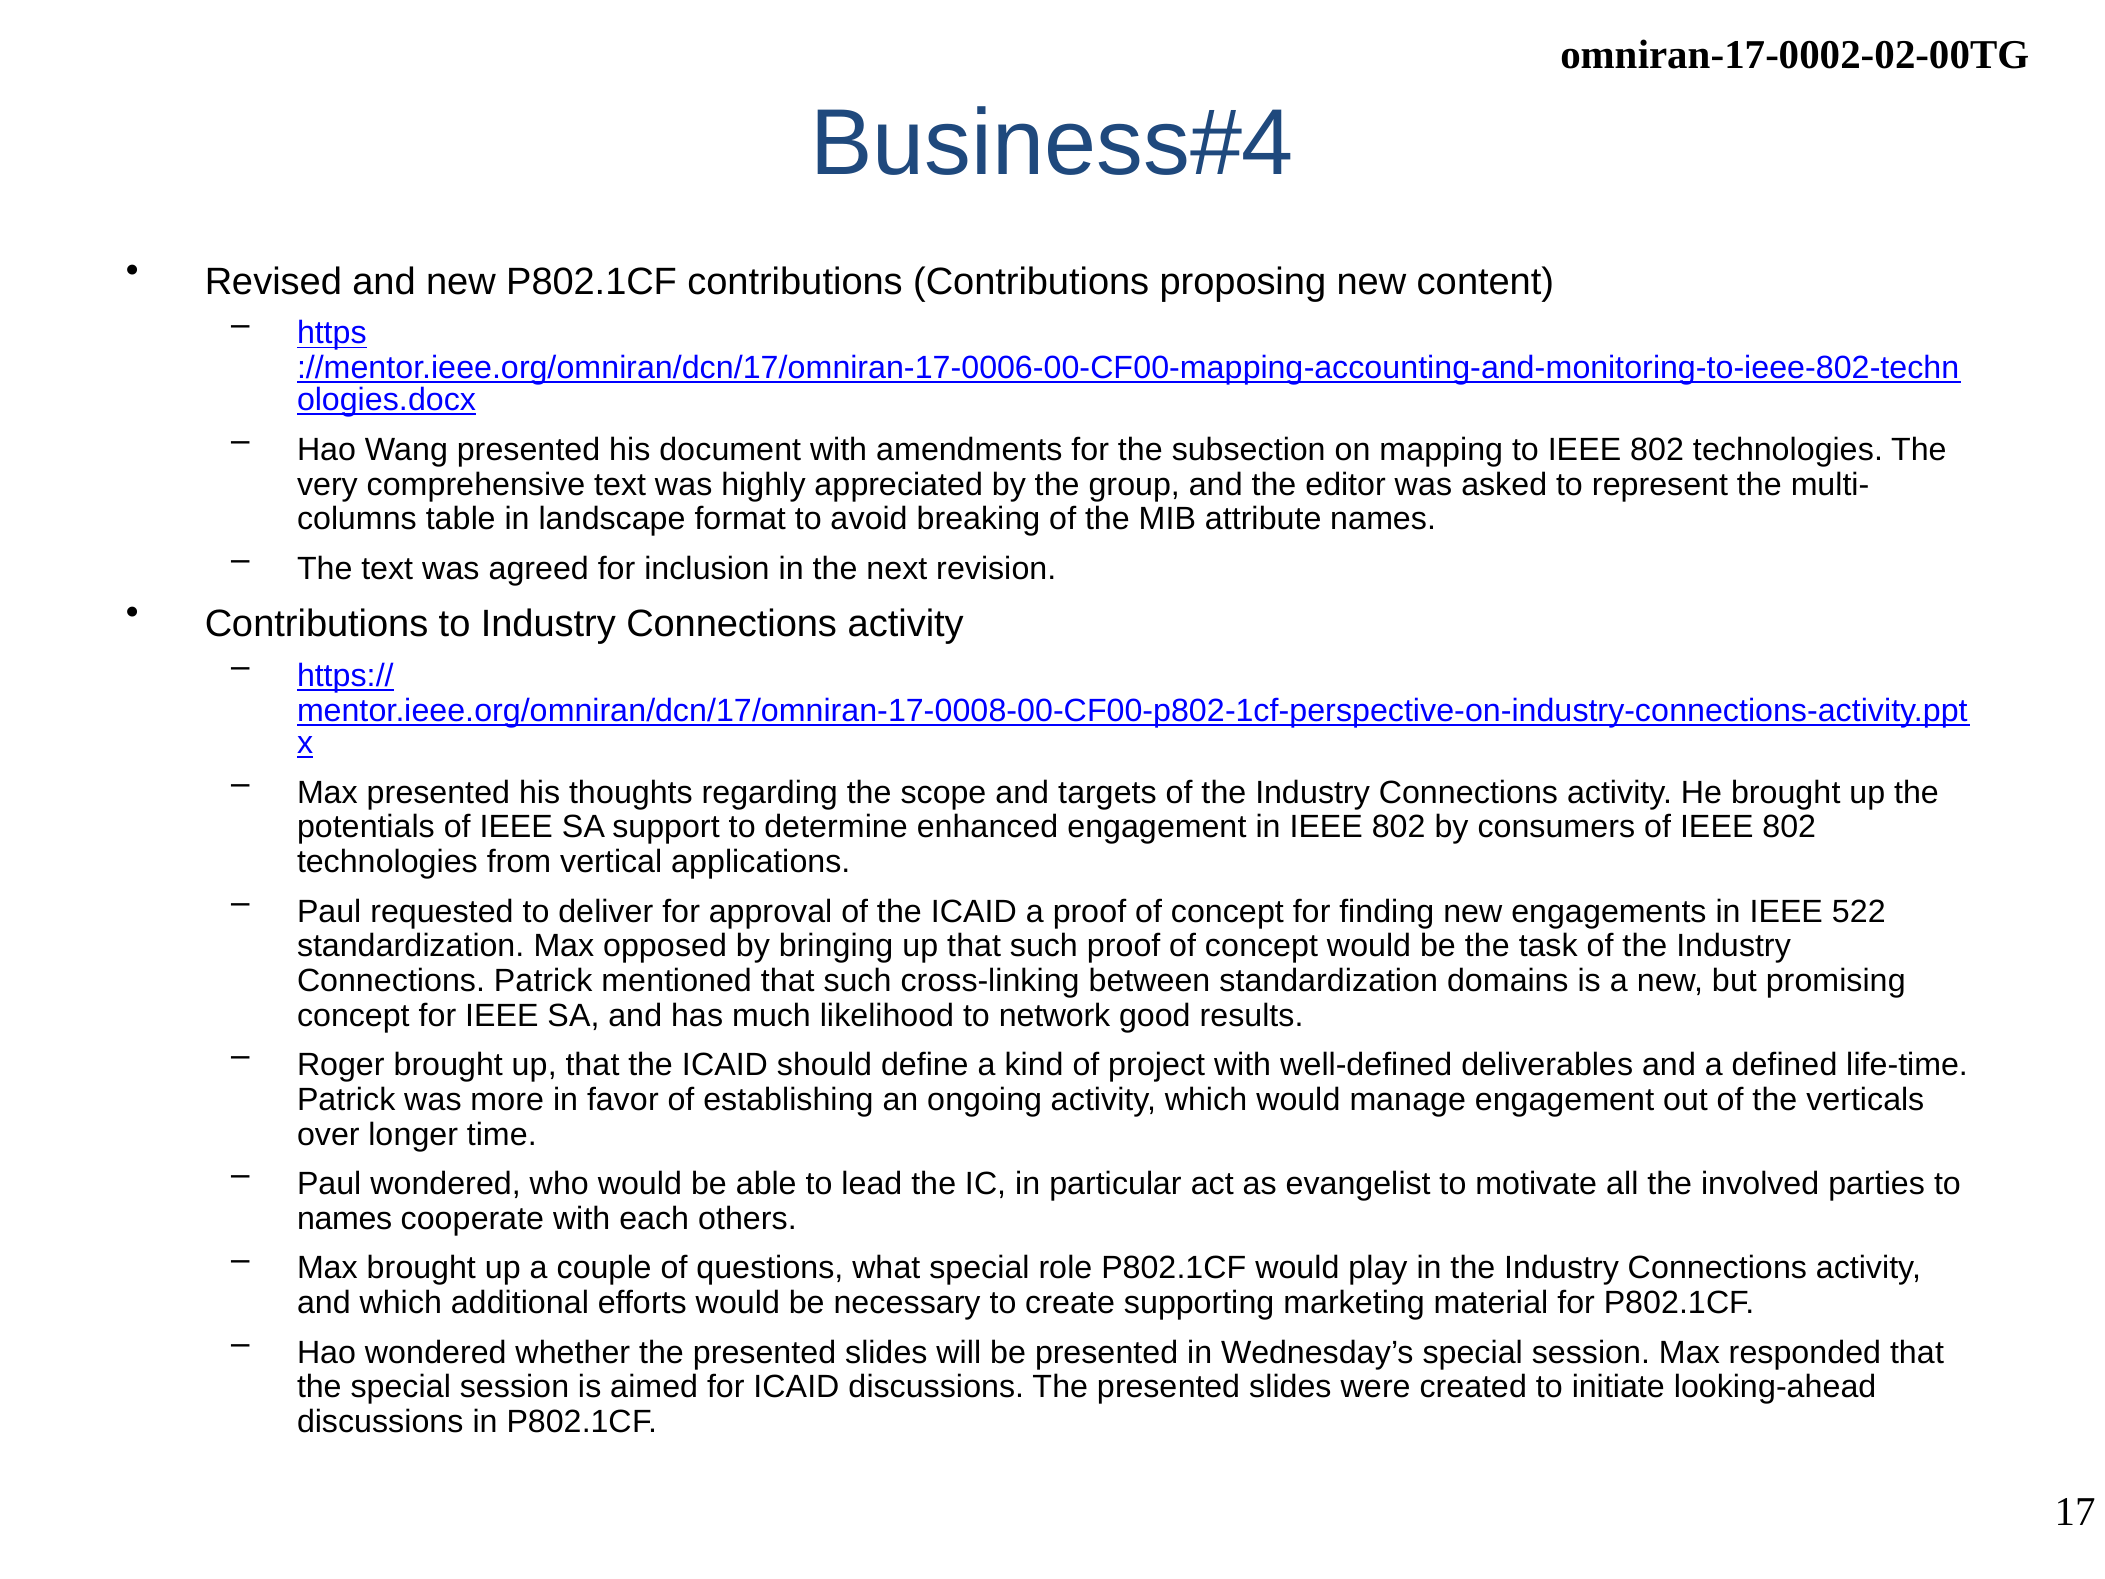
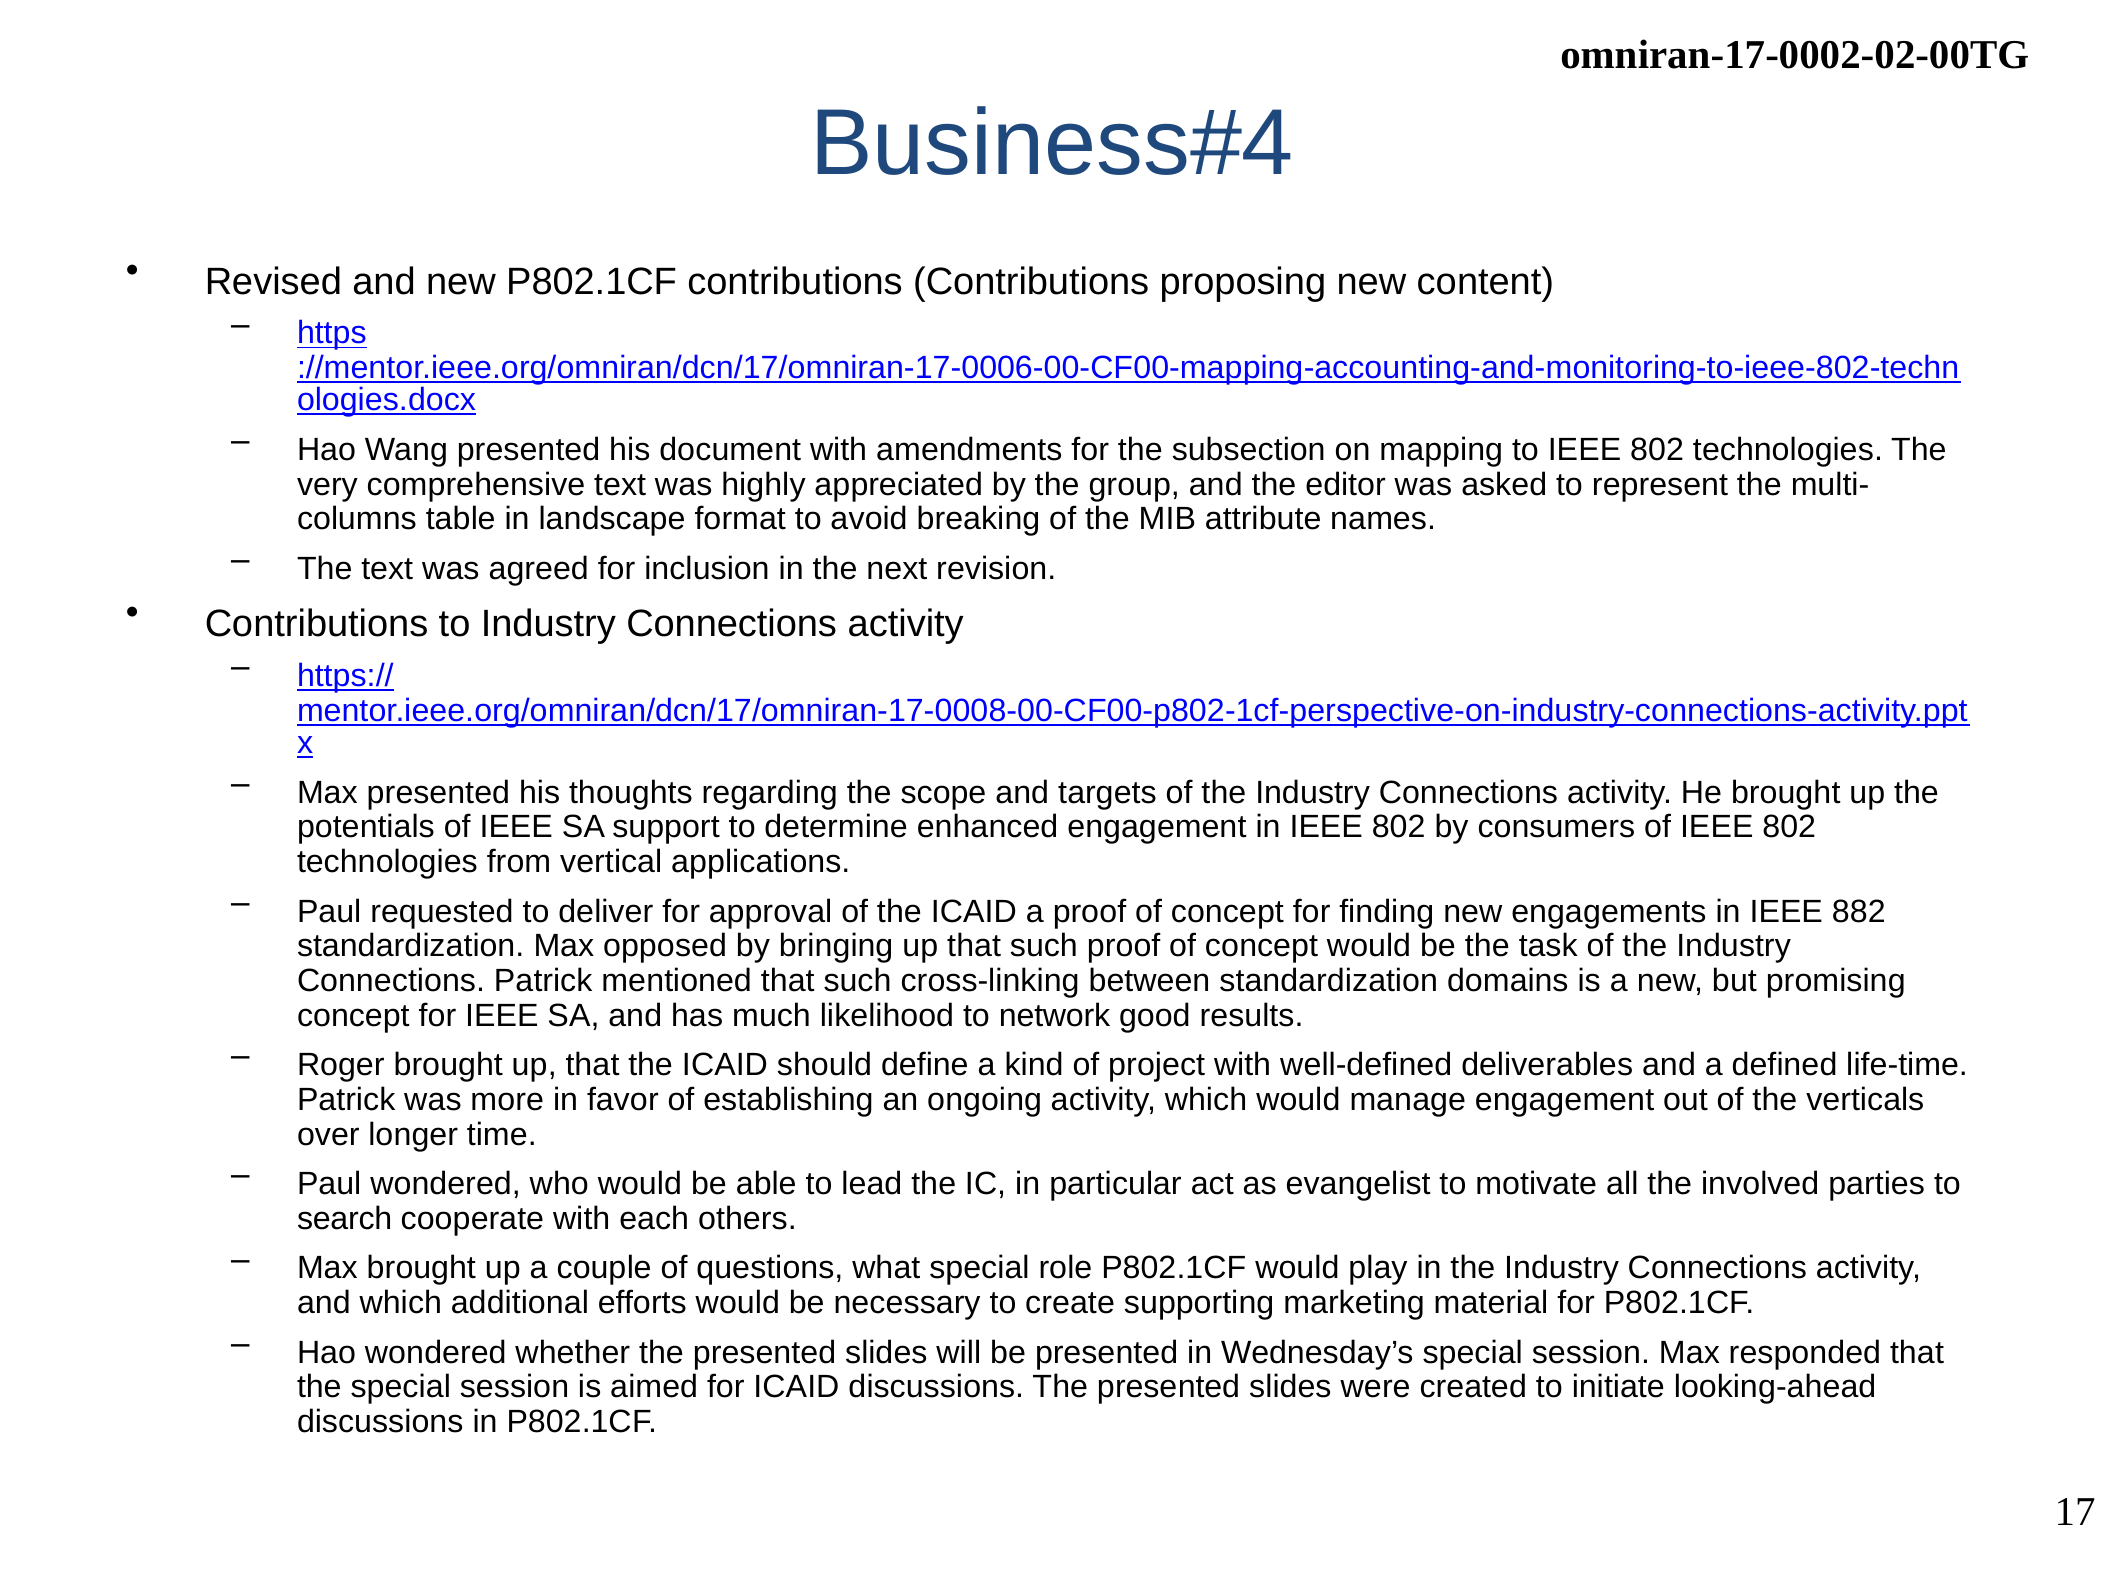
522: 522 -> 882
names at (345, 1219): names -> search
